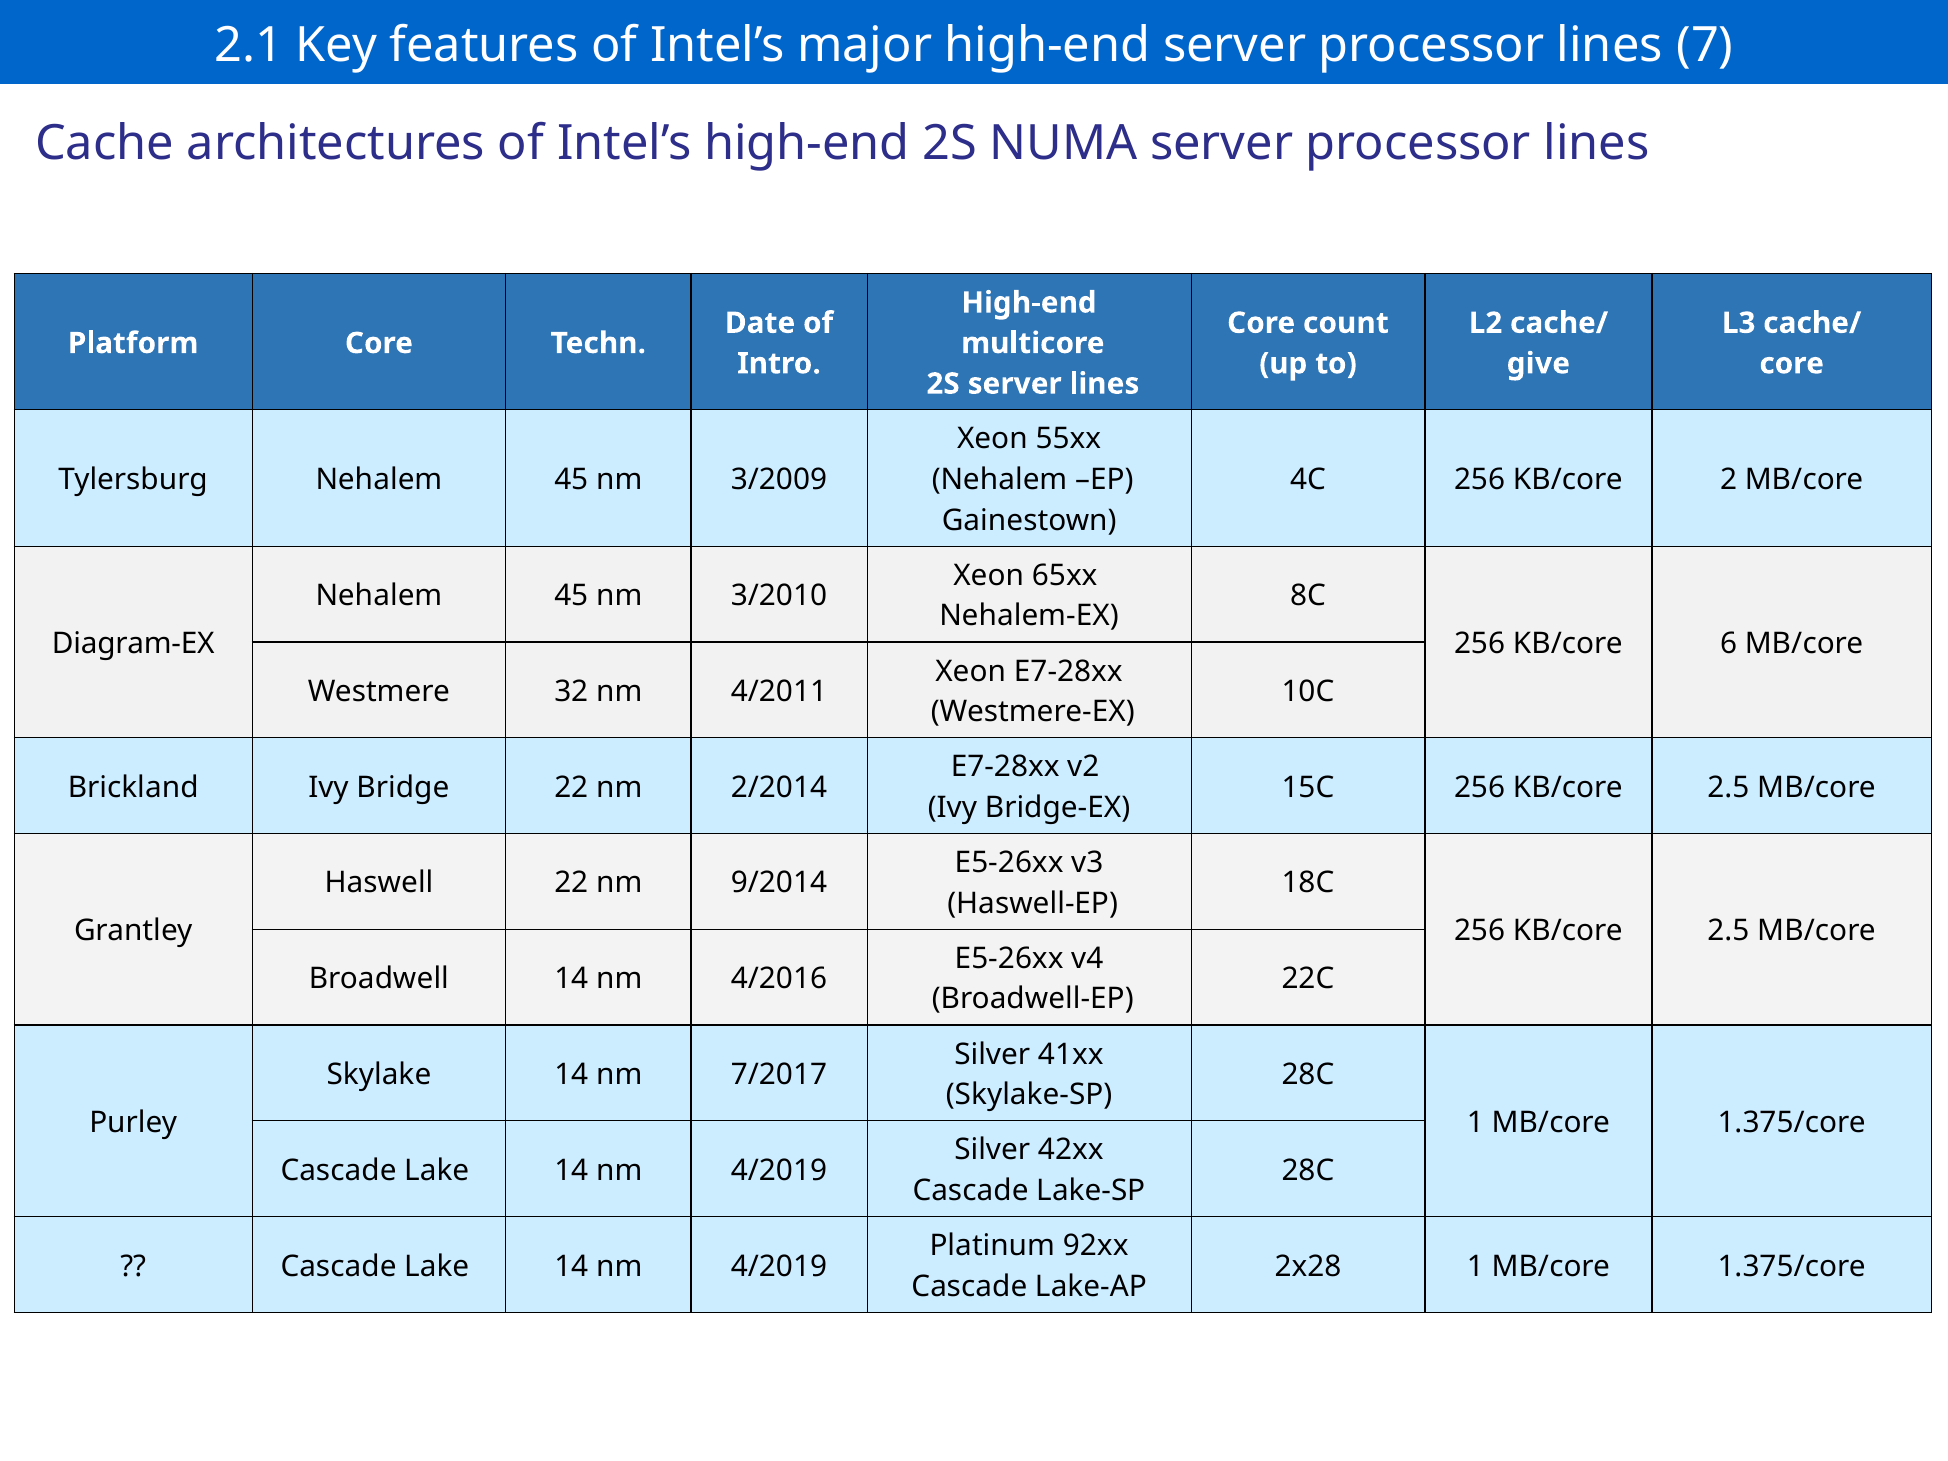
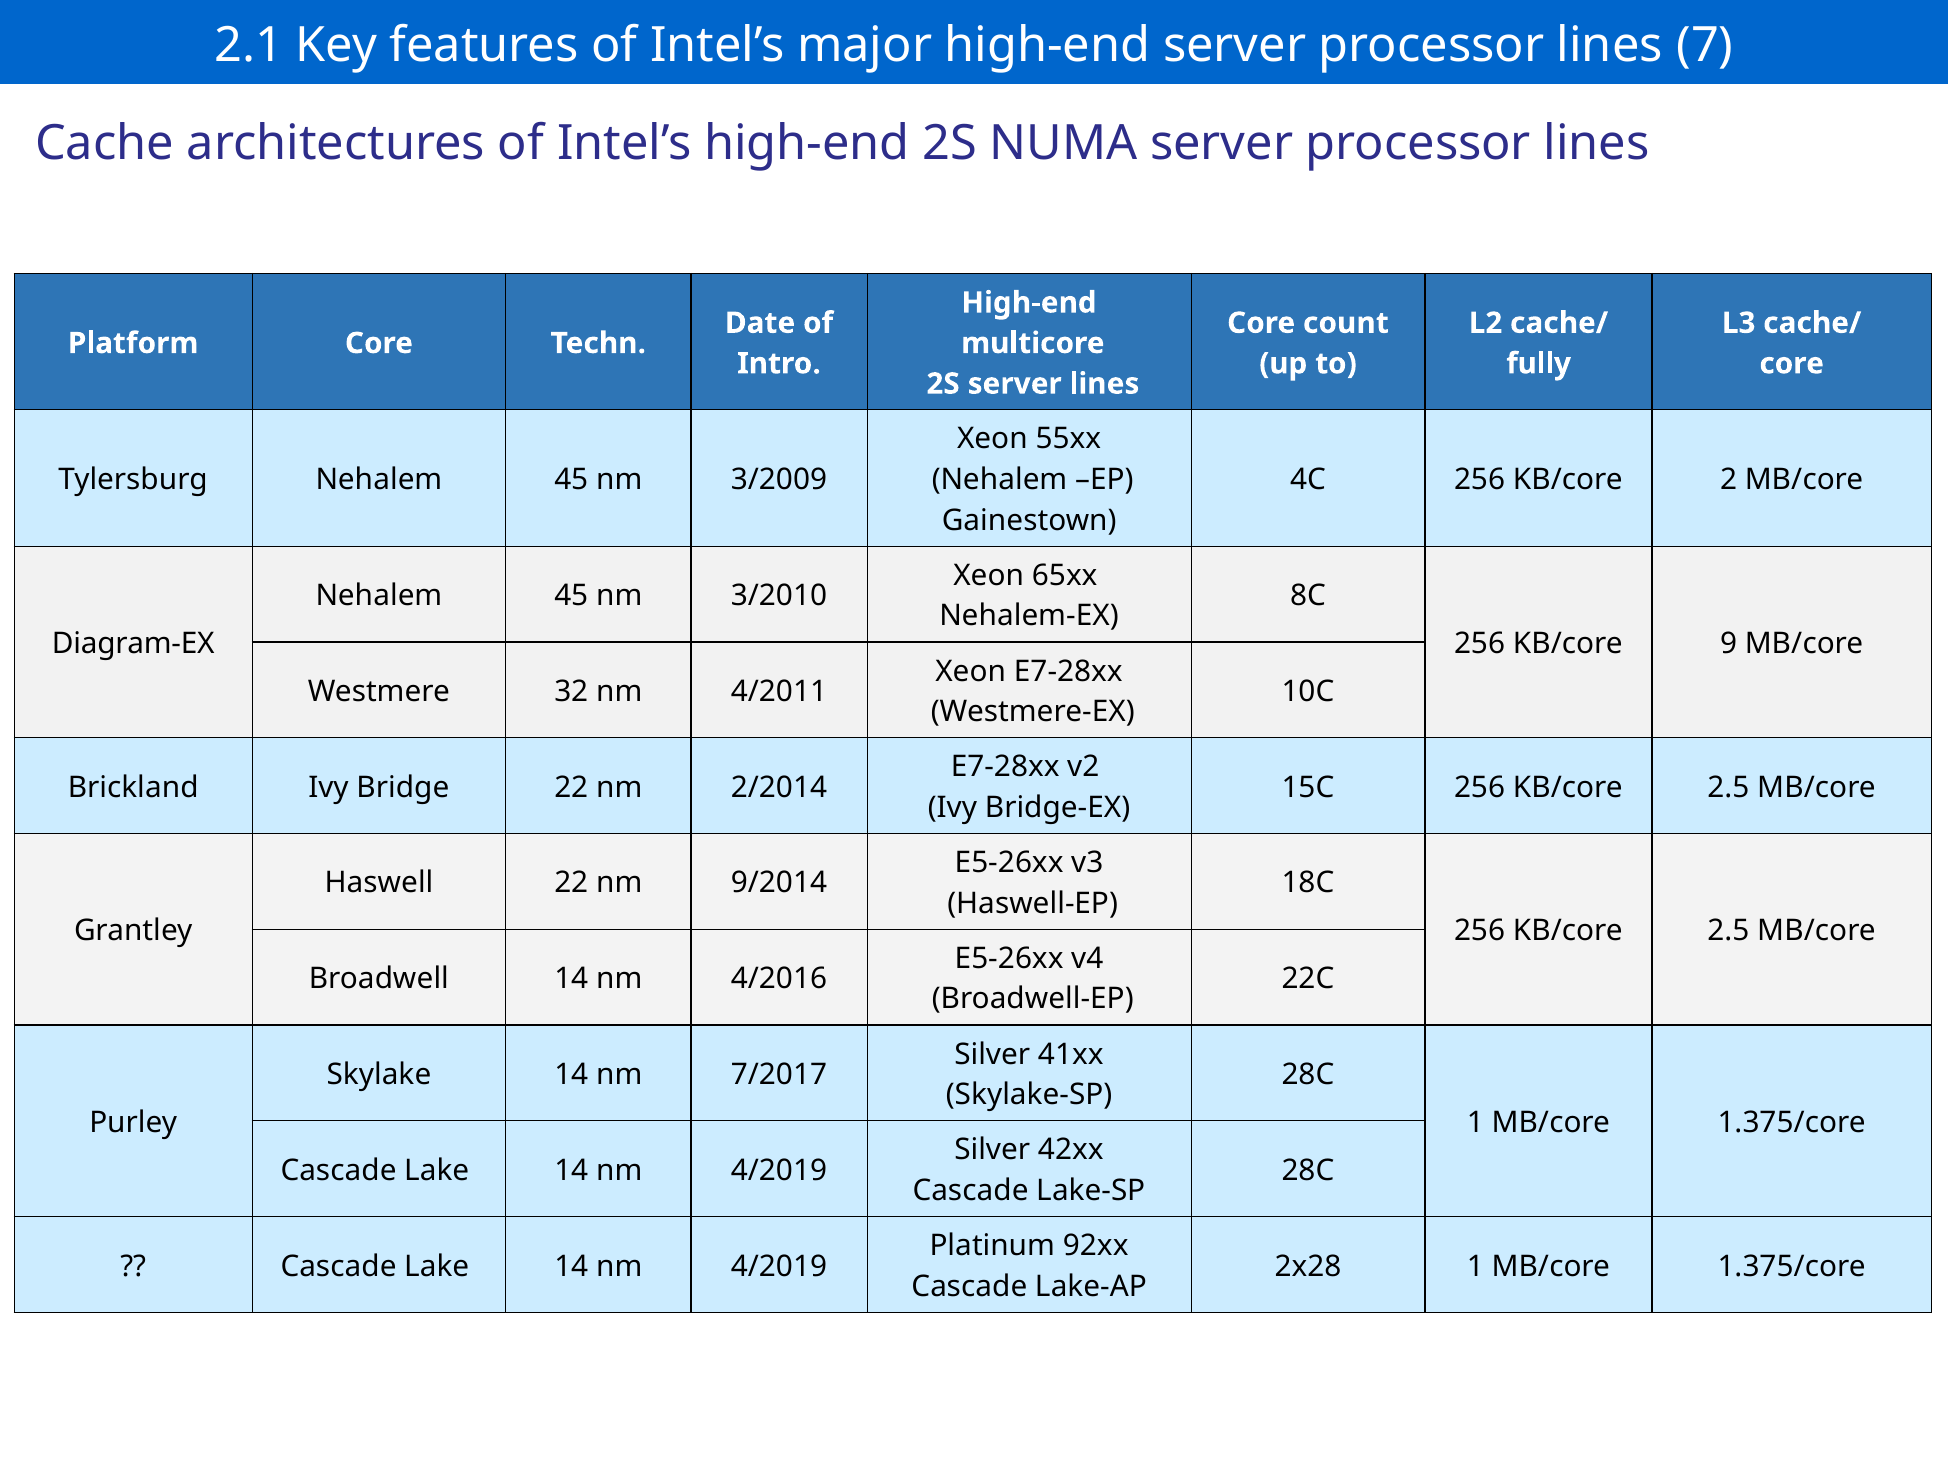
give: give -> fully
6: 6 -> 9
